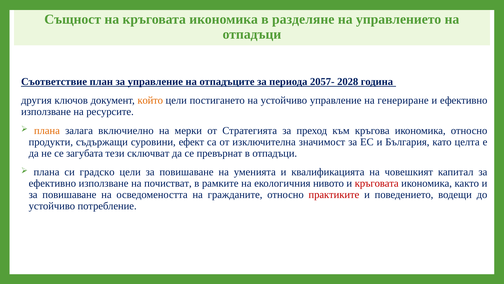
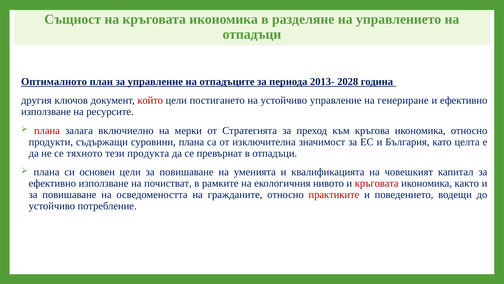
Съответствие: Съответствие -> Оптималното
2057-: 2057- -> 2013-
който colour: orange -> red
плана at (47, 130) colour: orange -> red
суровини ефект: ефект -> плана
загубата: загубата -> тяхното
сключват: сключват -> продукта
градско: градско -> основен
